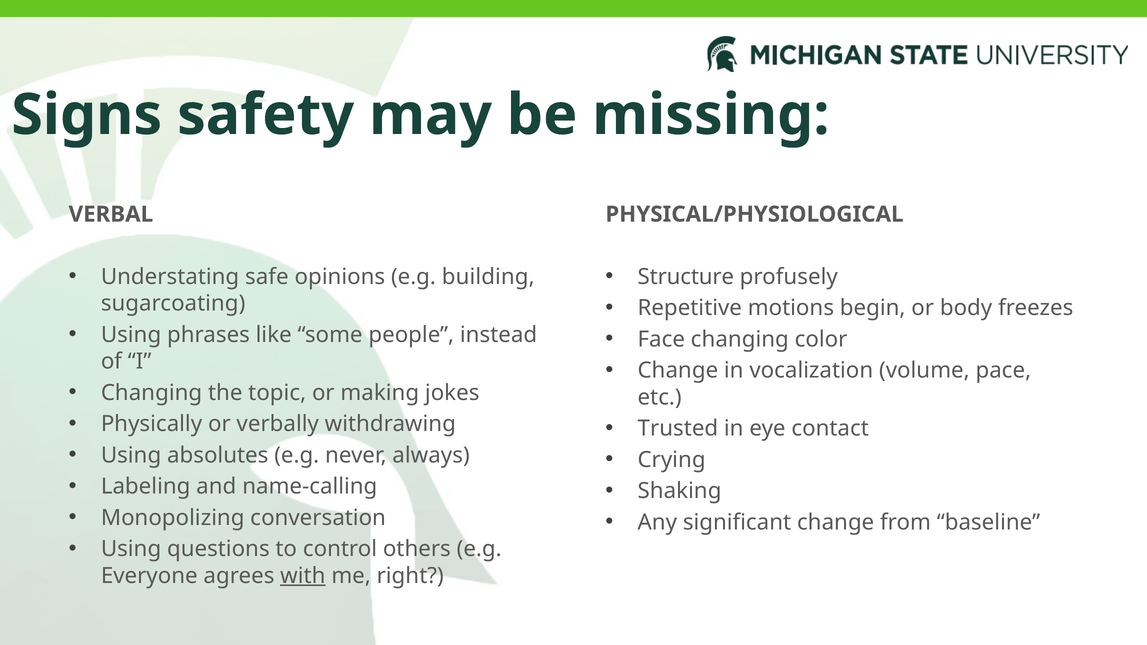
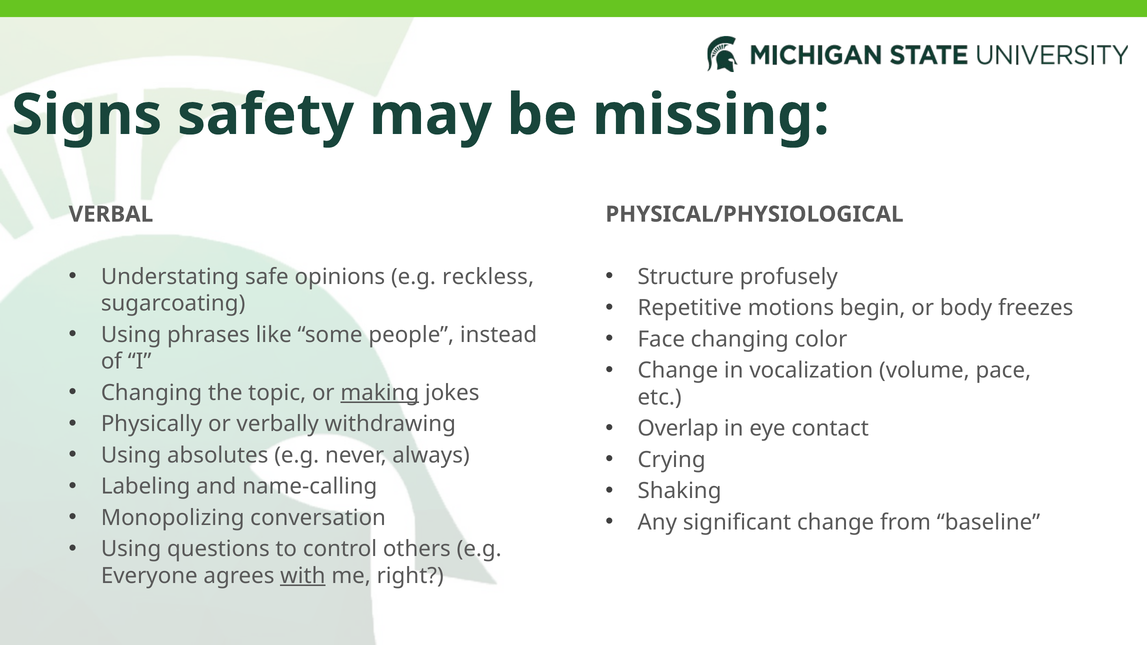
building: building -> reckless
making underline: none -> present
Trusted: Trusted -> Overlap
